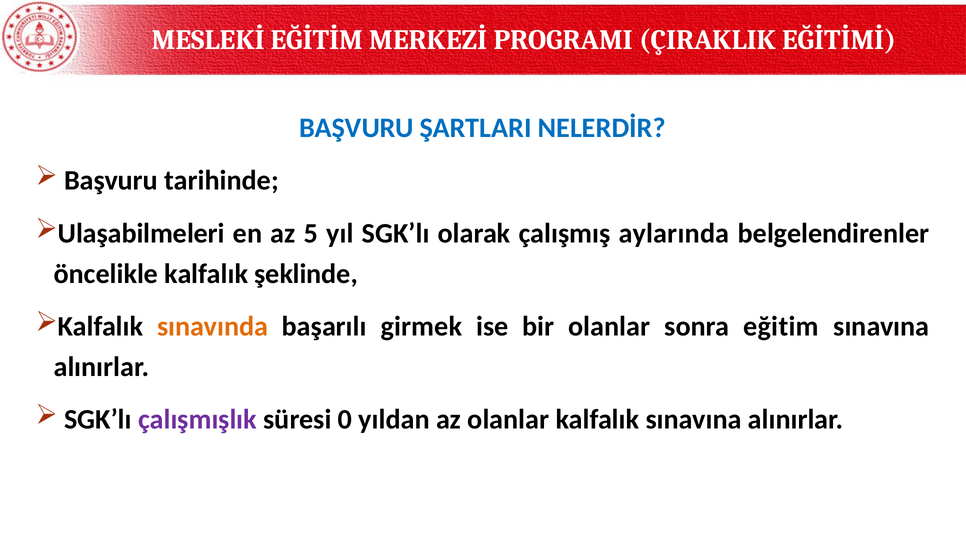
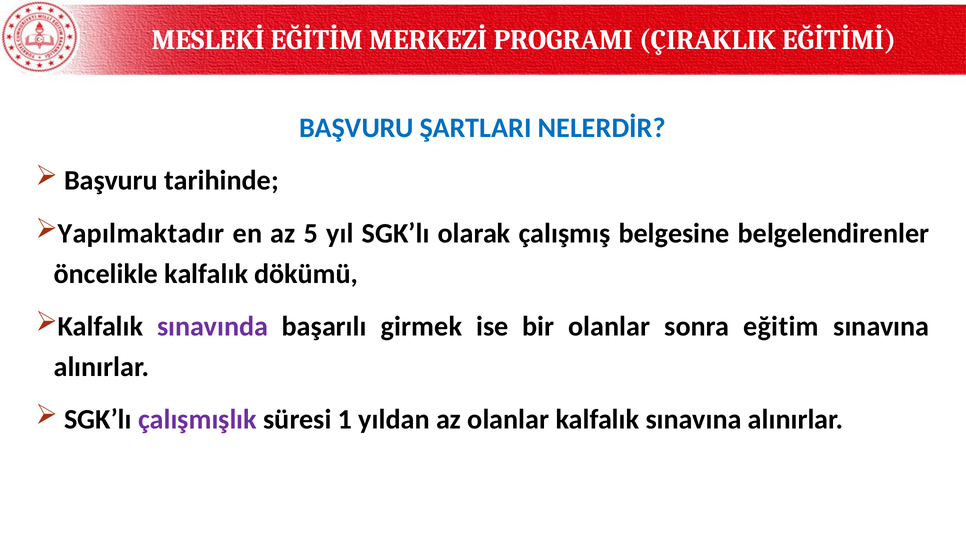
Ulaşabilmeleri: Ulaşabilmeleri -> Yapılmaktadır
aylarında: aylarında -> belgesine
şeklinde: şeklinde -> dökümü
sınavında colour: orange -> purple
0: 0 -> 1
